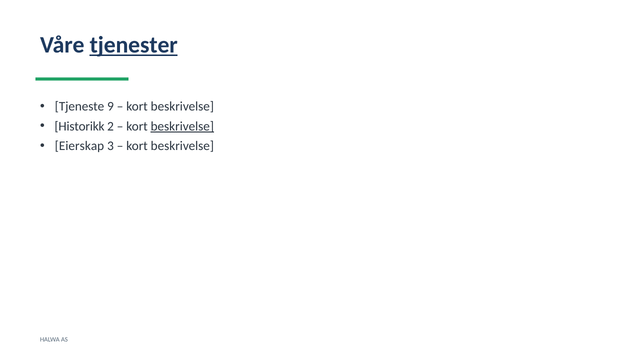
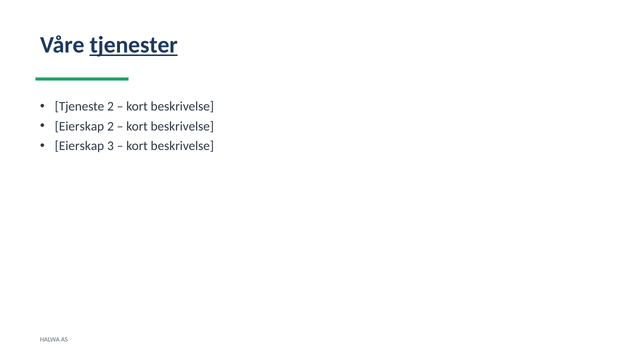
Tjeneste 9: 9 -> 2
Historikk at (80, 126): Historikk -> Eierskap
beskrivelse at (182, 126) underline: present -> none
